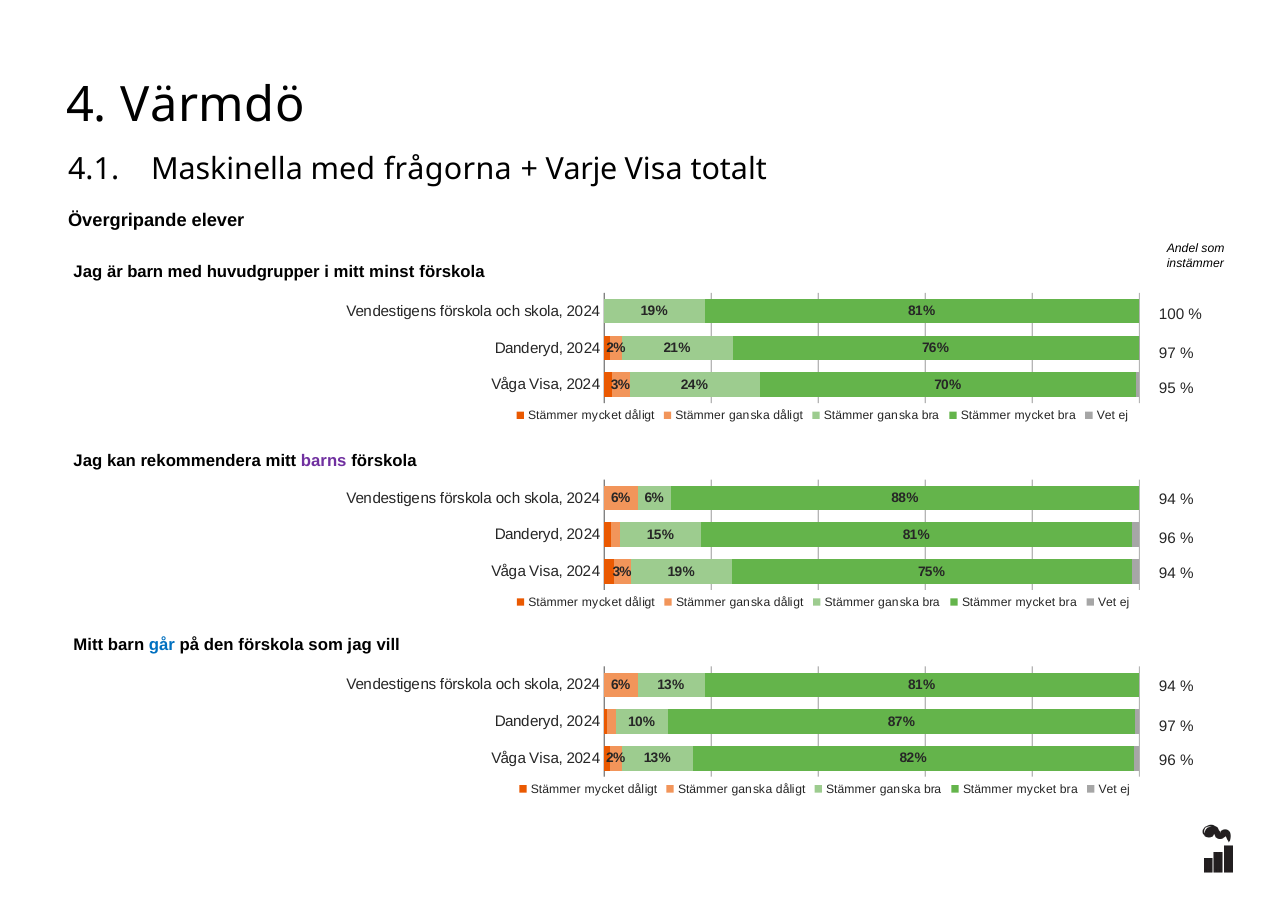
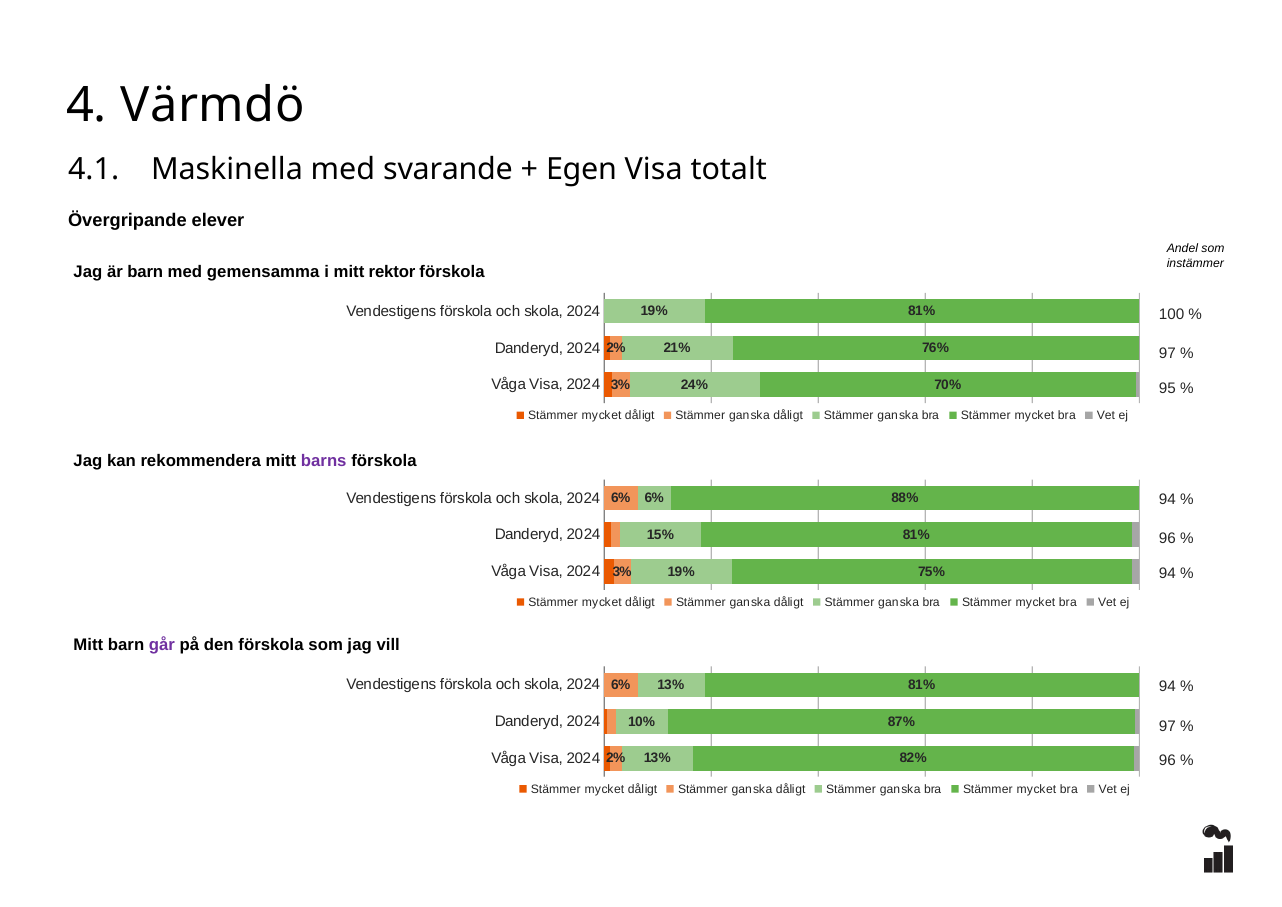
frågorna: frågorna -> svarande
Varje: Varje -> Egen
huvudgrupper: huvudgrupper -> gemensamma
minst: minst -> rektor
går colour: blue -> purple
